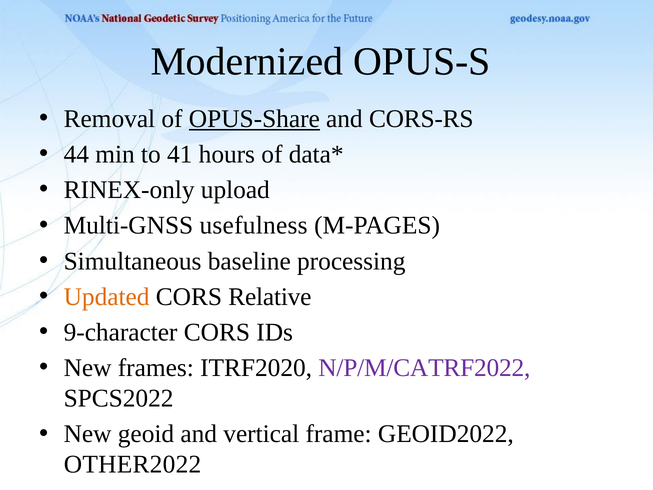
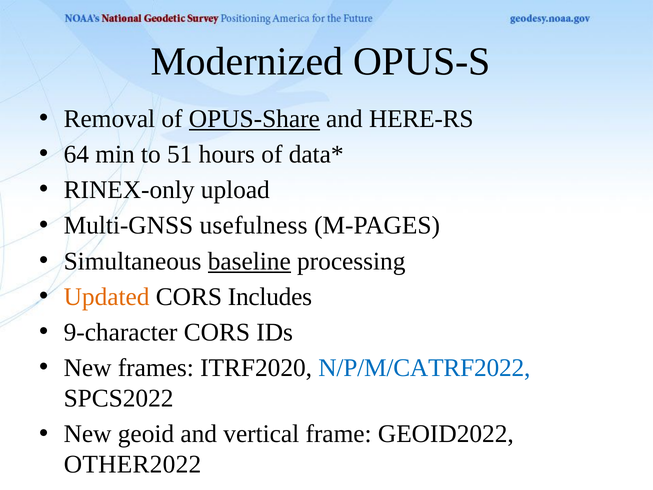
CORS-RS: CORS-RS -> HERE-RS
44: 44 -> 64
41: 41 -> 51
baseline underline: none -> present
Relative: Relative -> Includes
N/P/M/CATRF2022 colour: purple -> blue
